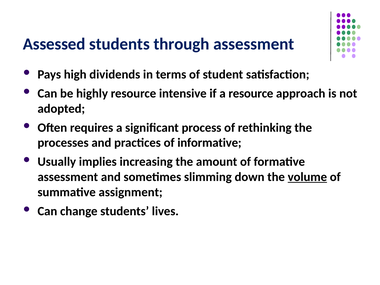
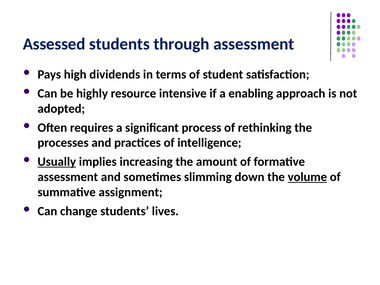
a resource: resource -> enabling
informative: informative -> intelligence
Usually underline: none -> present
